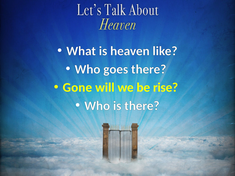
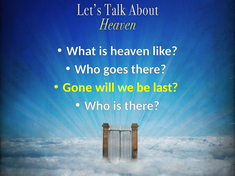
rise: rise -> last
